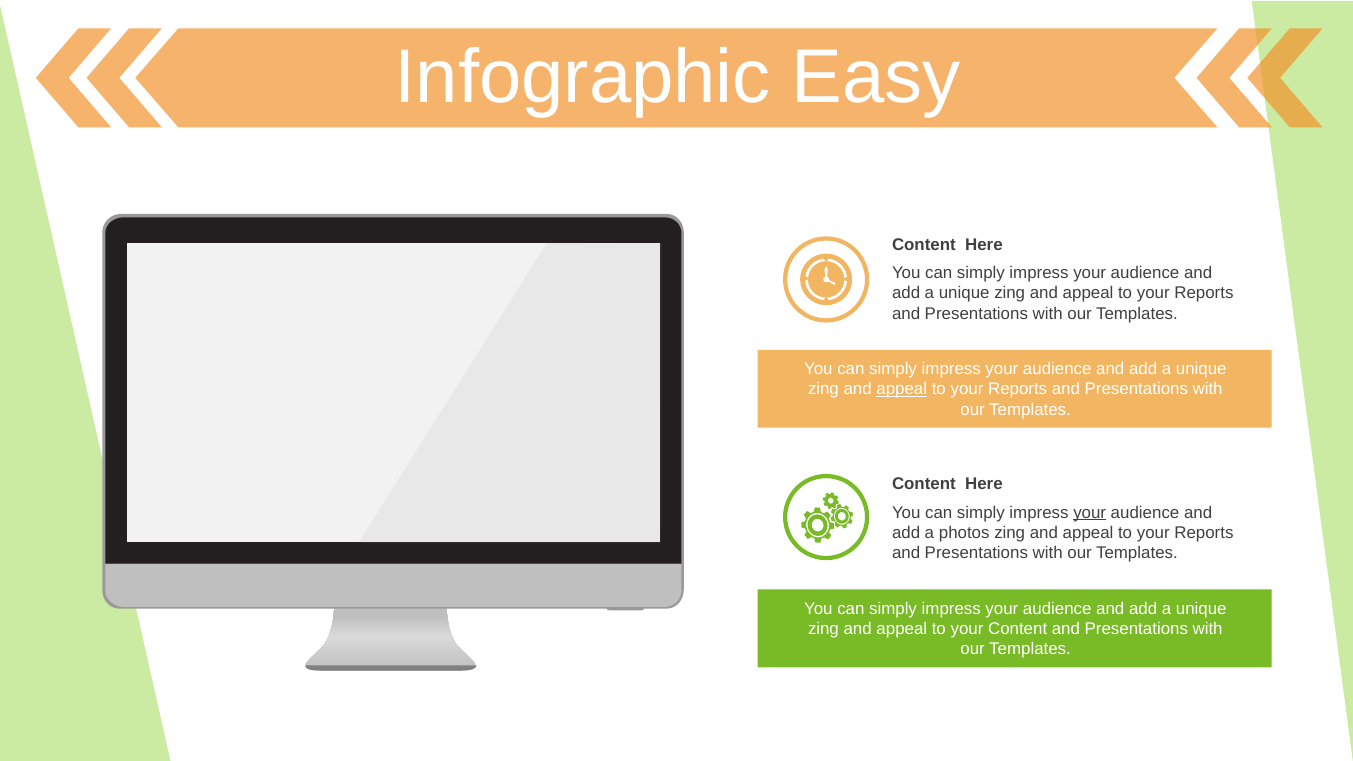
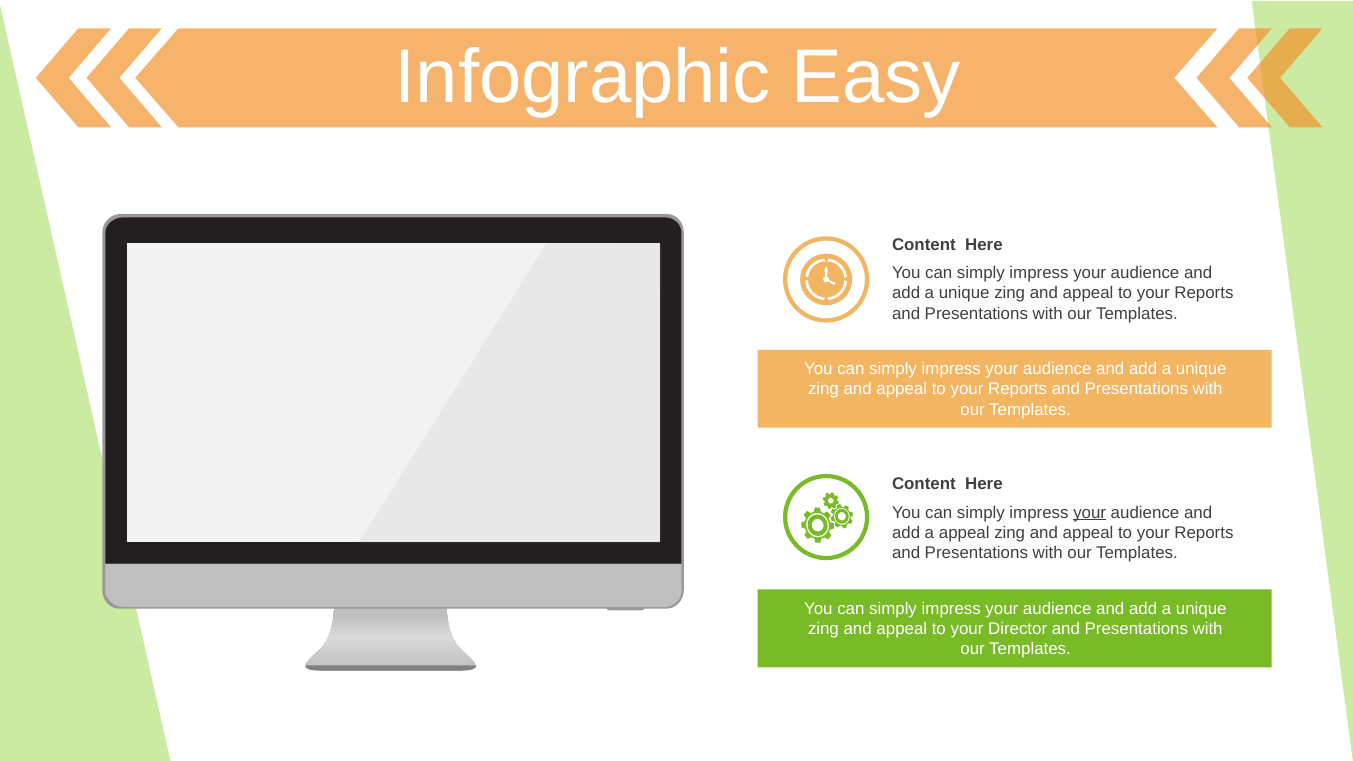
appeal at (902, 389) underline: present -> none
a photos: photos -> appeal
your Content: Content -> Director
